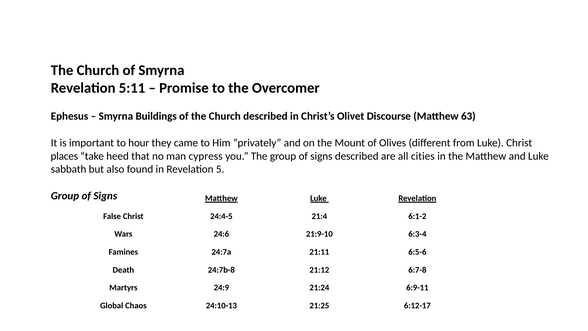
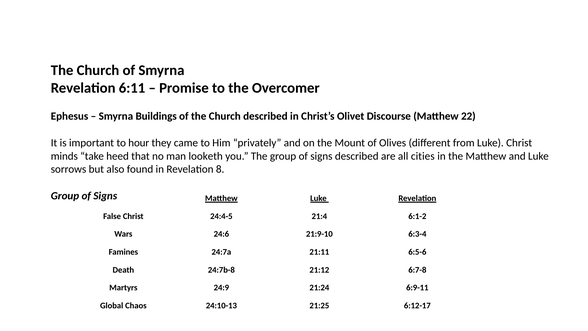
5:11: 5:11 -> 6:11
63: 63 -> 22
places: places -> minds
cypress: cypress -> looketh
sabbath: sabbath -> sorrows
5: 5 -> 8
